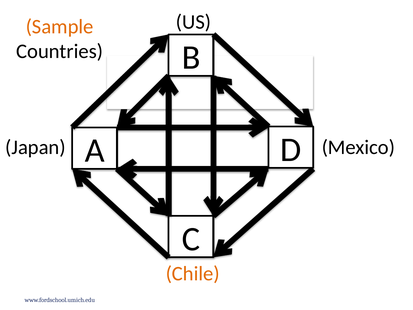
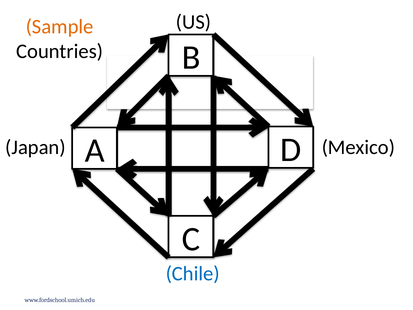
Chile colour: orange -> blue
